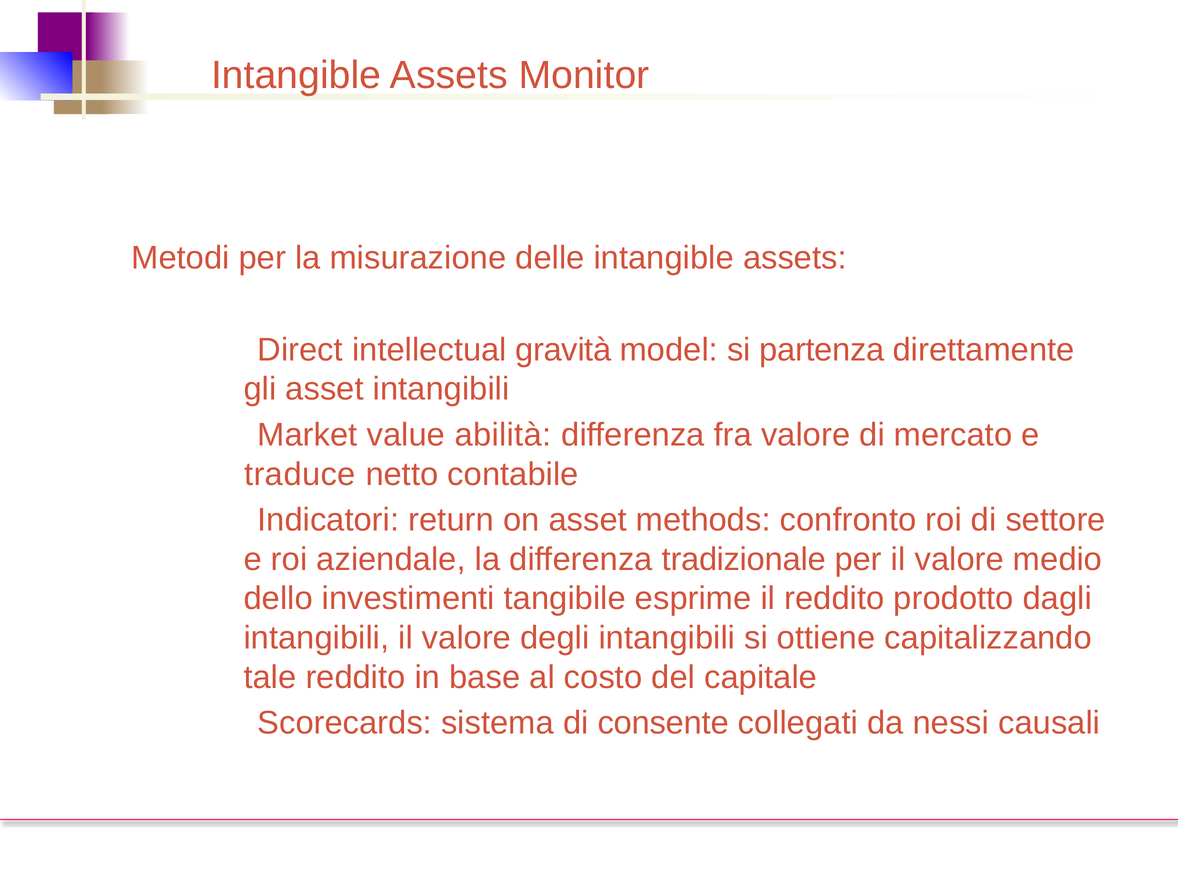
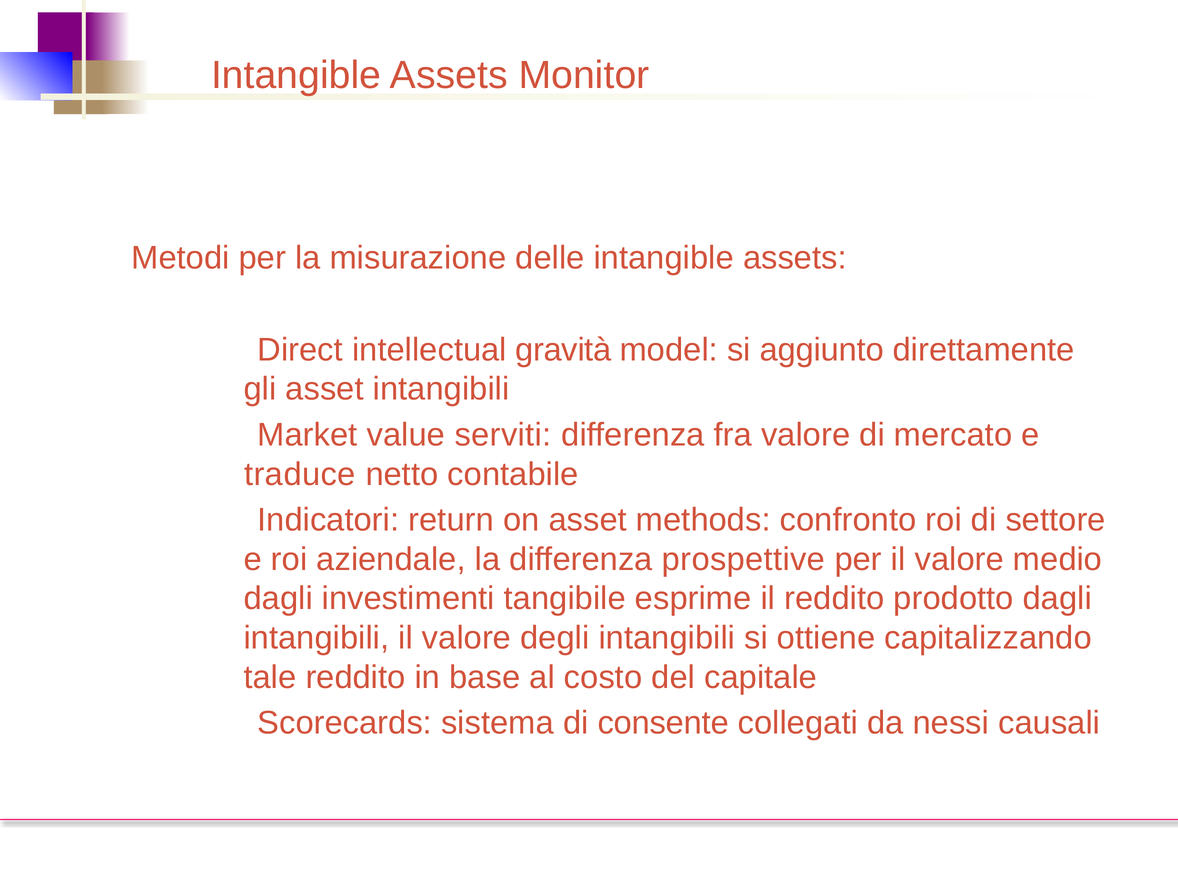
partenza: partenza -> aggiunto
abilità: abilità -> serviti
tradizionale: tradizionale -> prospettive
dello at (278, 598): dello -> dagli
